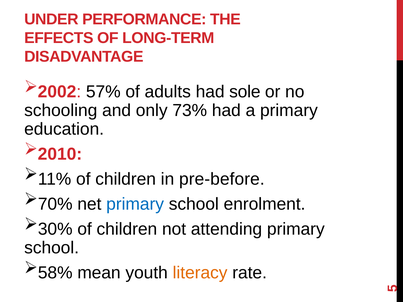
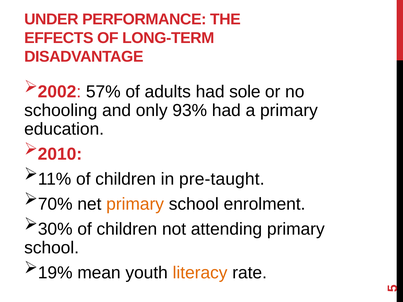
73%: 73% -> 93%
pre-before: pre-before -> pre-taught
primary at (135, 204) colour: blue -> orange
58%: 58% -> 19%
